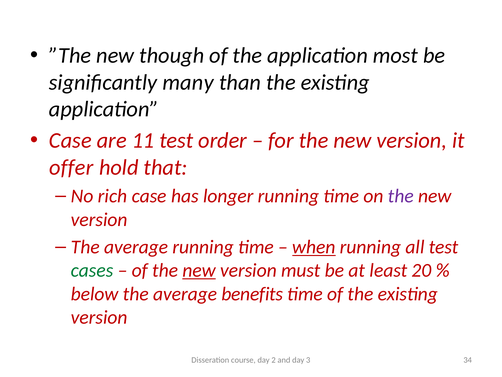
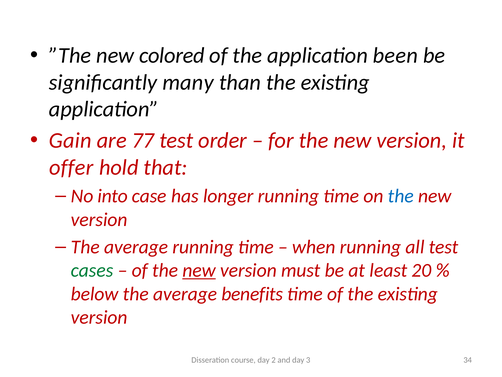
though: though -> colored
most: most -> been
Case at (70, 140): Case -> Gain
11: 11 -> 77
rich: rich -> into
the at (401, 196) colour: purple -> blue
when underline: present -> none
